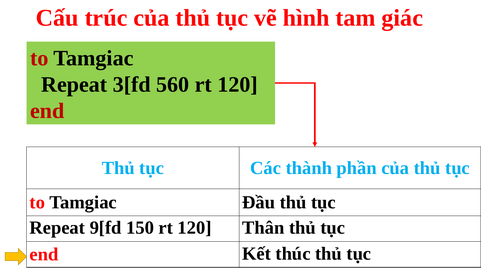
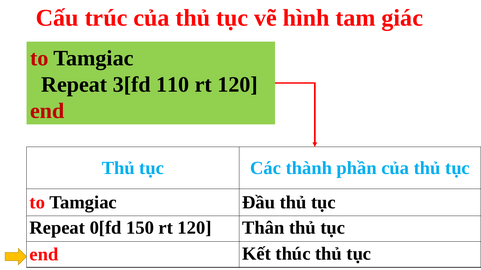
560: 560 -> 110
9[fd: 9[fd -> 0[fd
